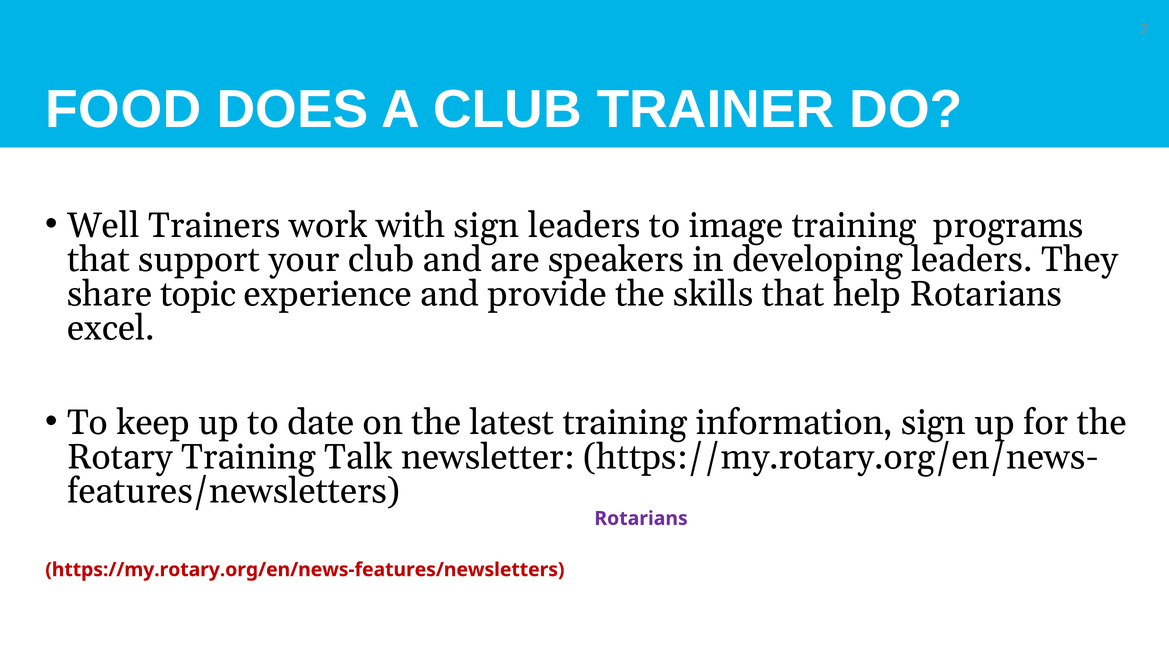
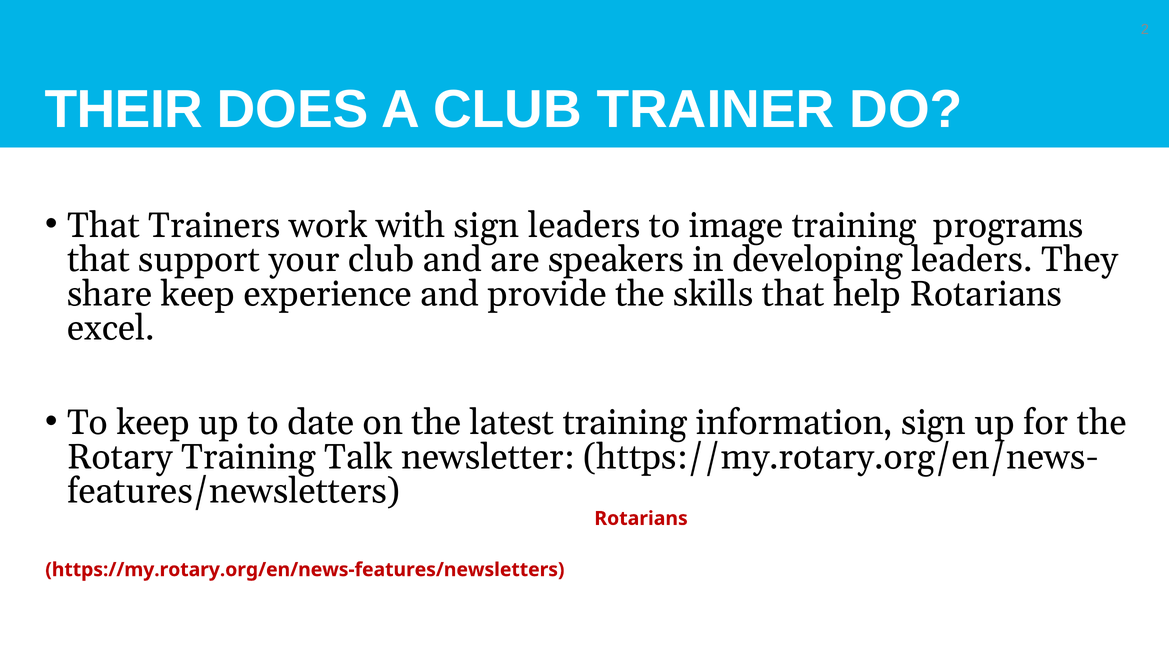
FOOD at (123, 110): FOOD -> THEIR
Well at (103, 226): Well -> That
share topic: topic -> keep
Rotarians at (641, 519) colour: purple -> red
